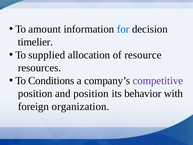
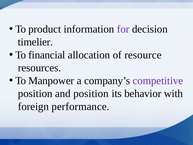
amount: amount -> product
for colour: blue -> purple
supplied: supplied -> financial
Conditions: Conditions -> Manpower
organization: organization -> performance
